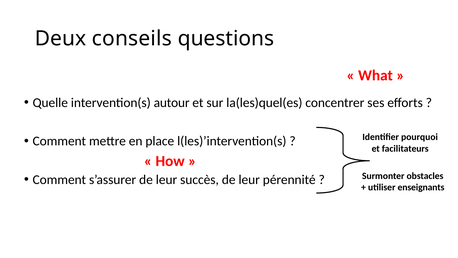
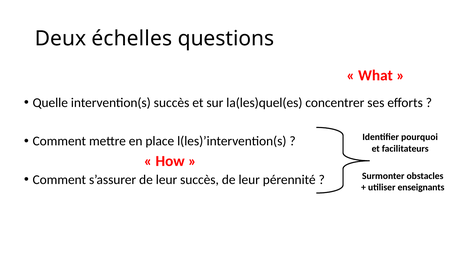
conseils: conseils -> échelles
intervention(s autour: autour -> succès
